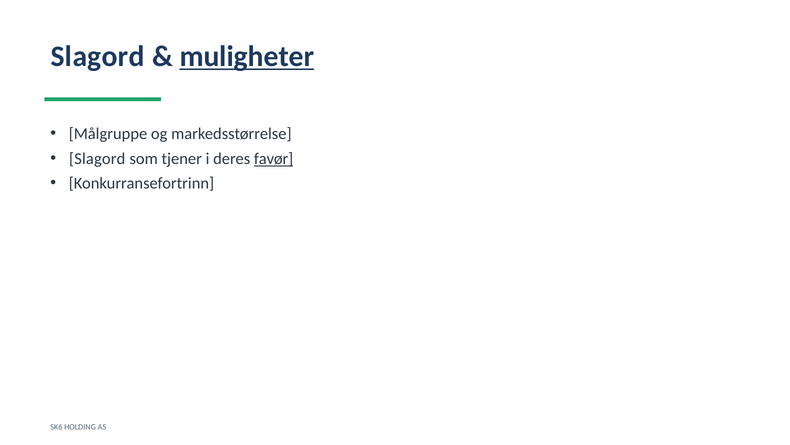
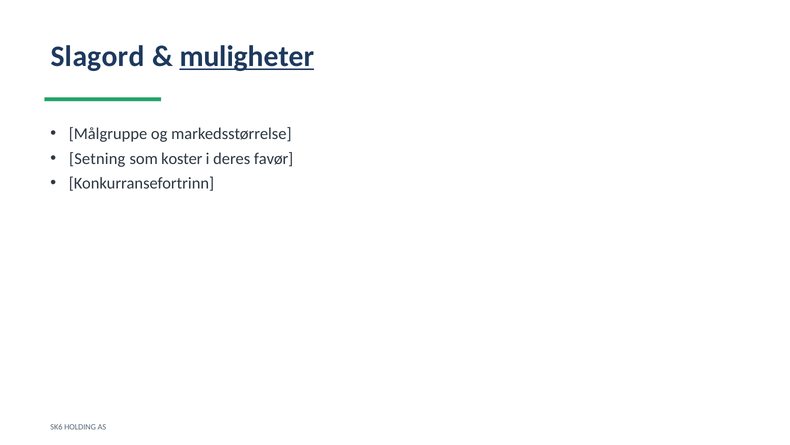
Slagord at (97, 159): Slagord -> Setning
tjener: tjener -> koster
favør underline: present -> none
